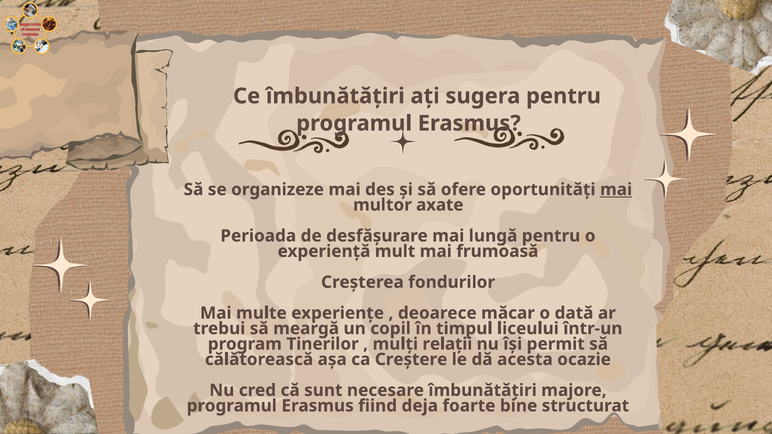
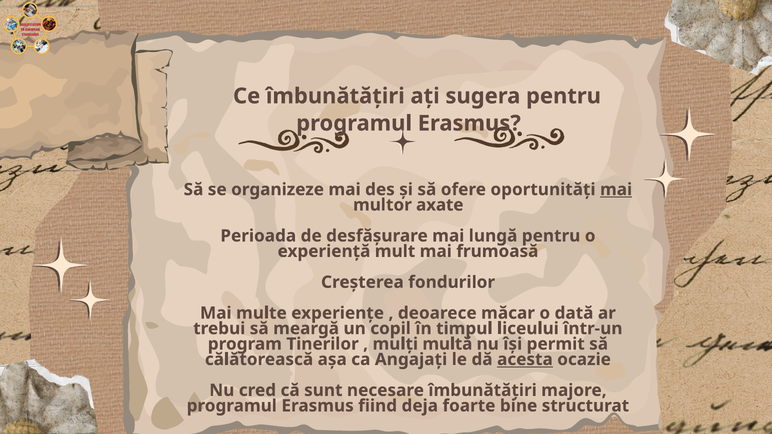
relații: relații -> multă
Creștere: Creștere -> Angajați
acesta underline: none -> present
